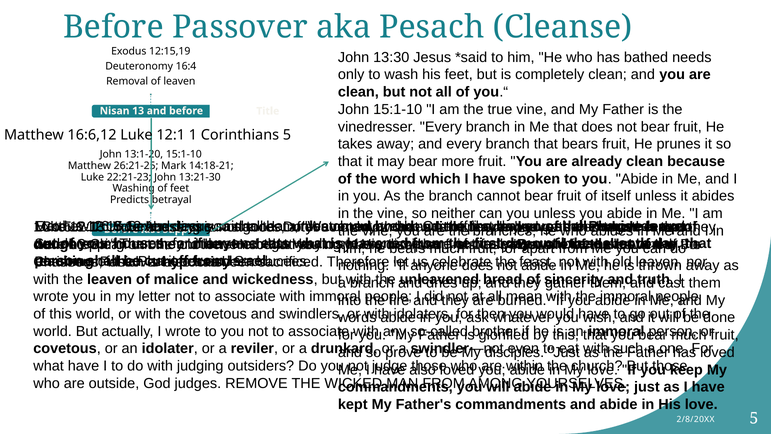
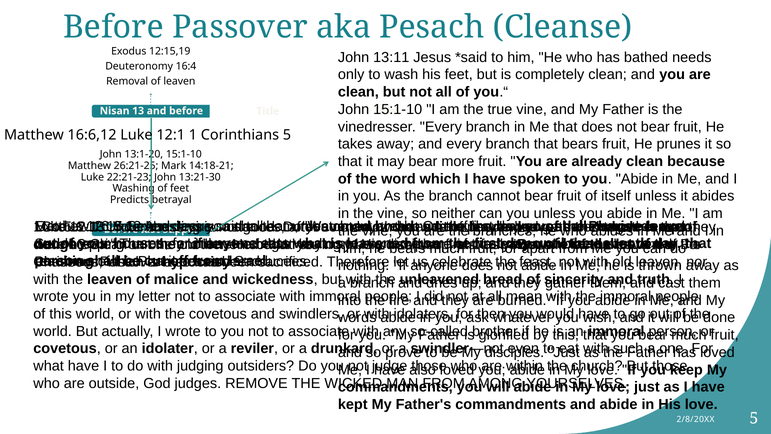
13:30: 13:30 -> 13:11
